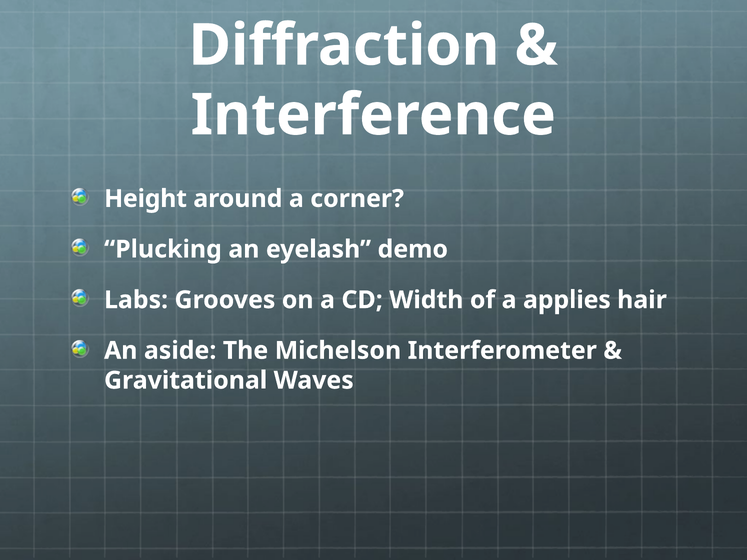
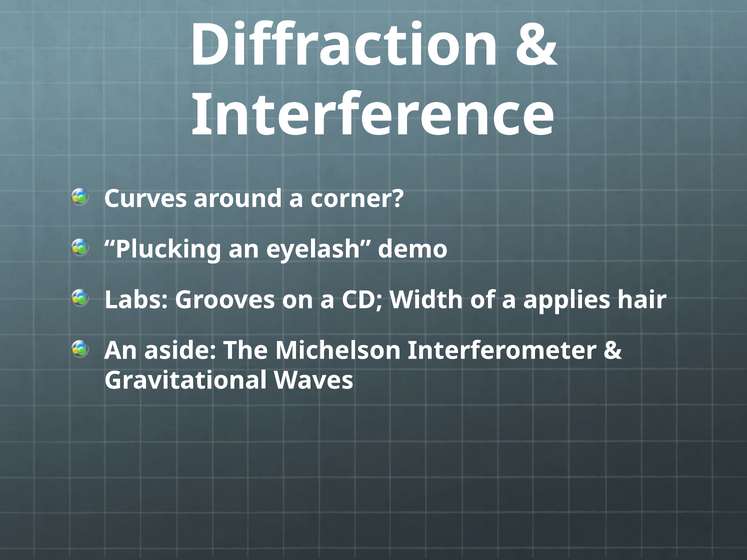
Height: Height -> Curves
